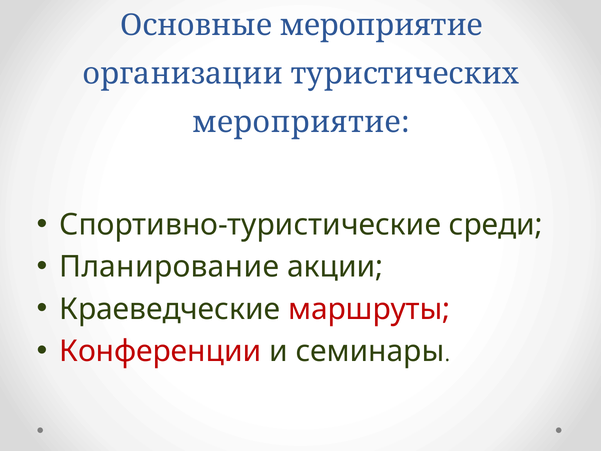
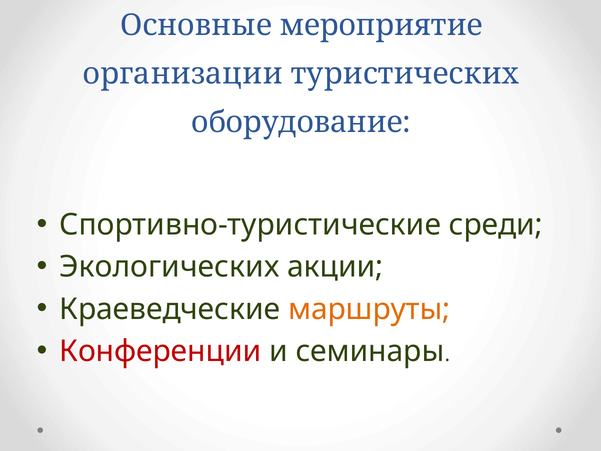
мероприятие at (301, 122): мероприятие -> оборудование
Планирование: Планирование -> Экологических
маршруты colour: red -> orange
